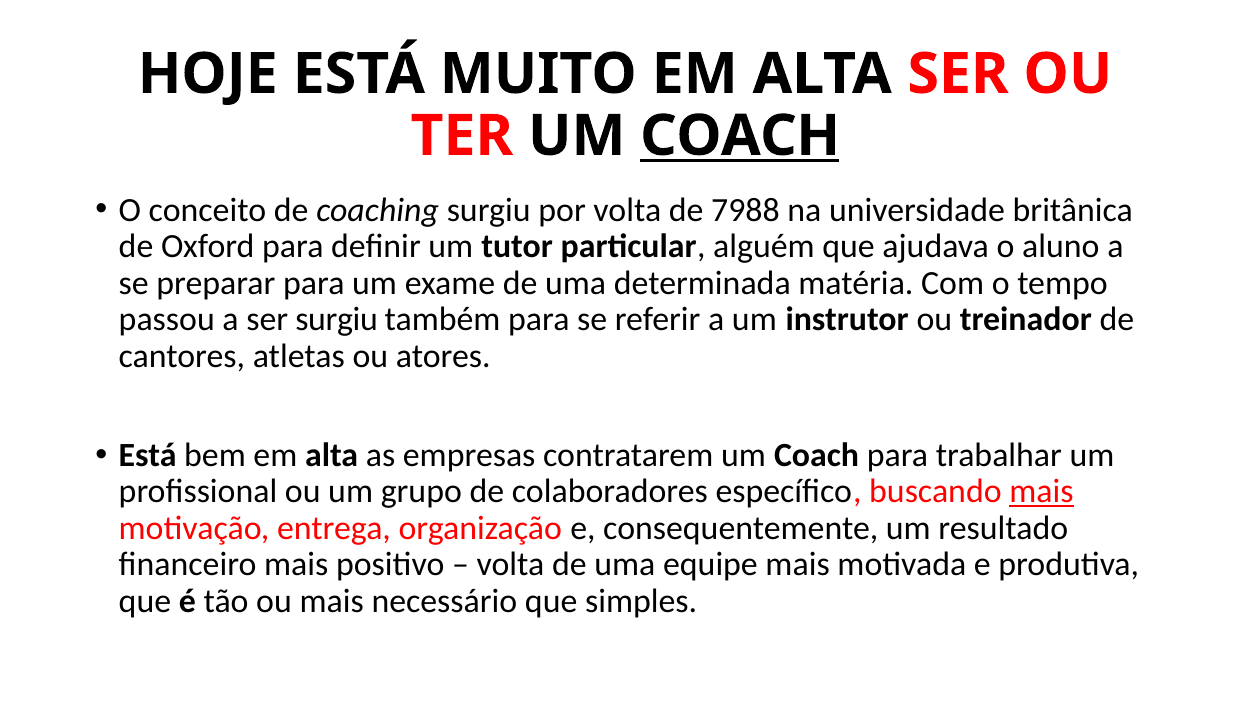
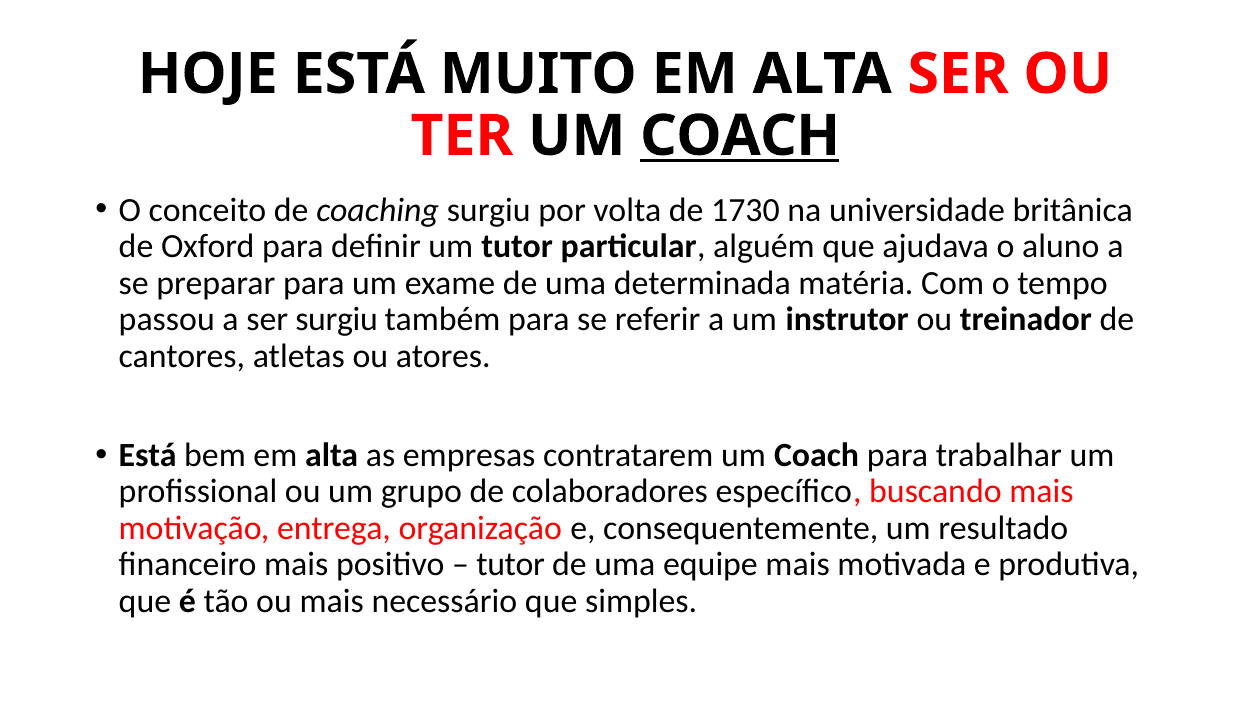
7988: 7988 -> 1730
mais at (1041, 492) underline: present -> none
volta at (510, 565): volta -> tutor
